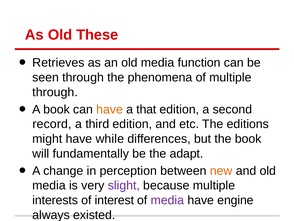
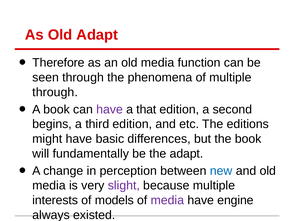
Old These: These -> Adapt
Retrieves: Retrieves -> Therefore
have at (110, 109) colour: orange -> purple
record: record -> begins
while: while -> basic
new colour: orange -> blue
interest: interest -> models
